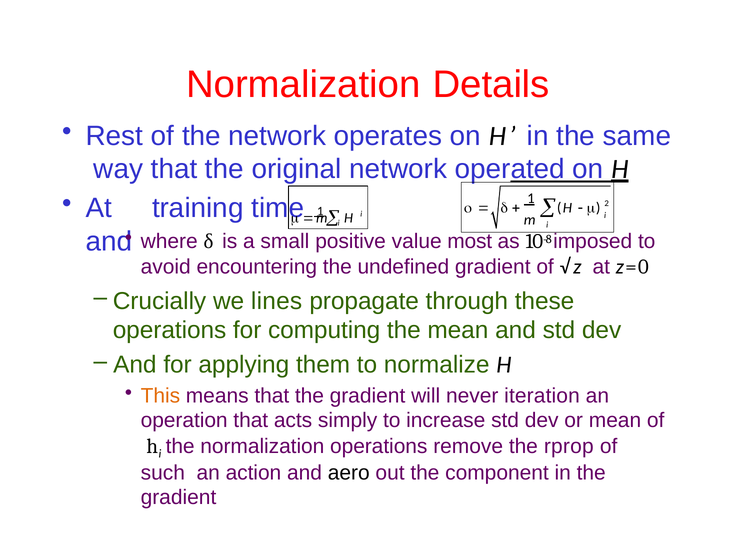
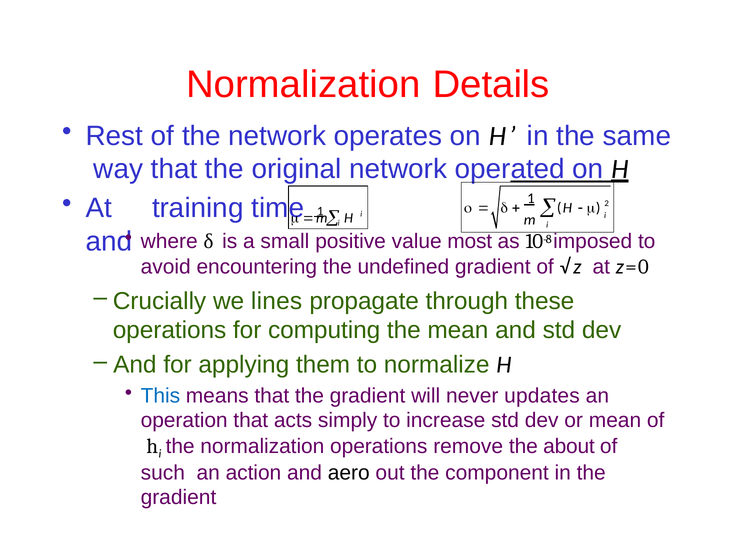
This colour: orange -> blue
iteration: iteration -> updates
rprop: rprop -> about
